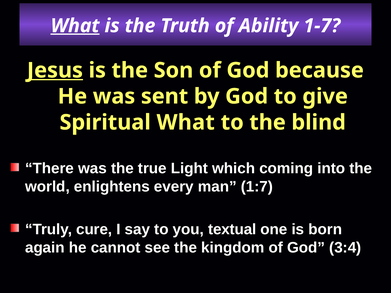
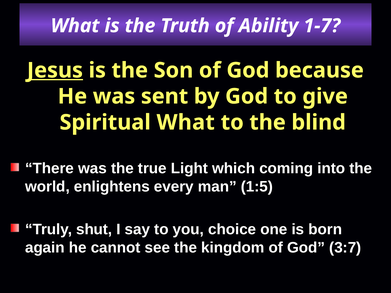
What at (75, 26) underline: present -> none
1:7: 1:7 -> 1:5
cure: cure -> shut
textual: textual -> choice
3:4: 3:4 -> 3:7
